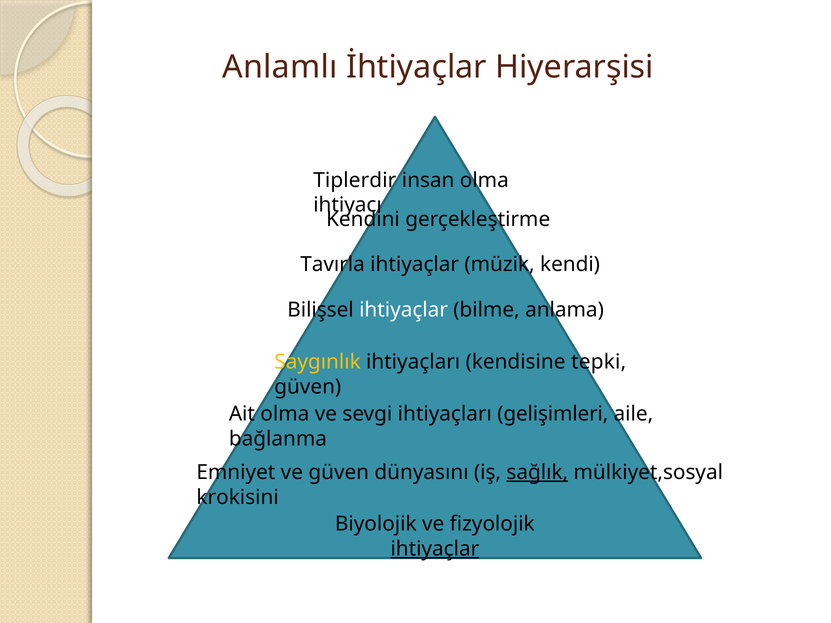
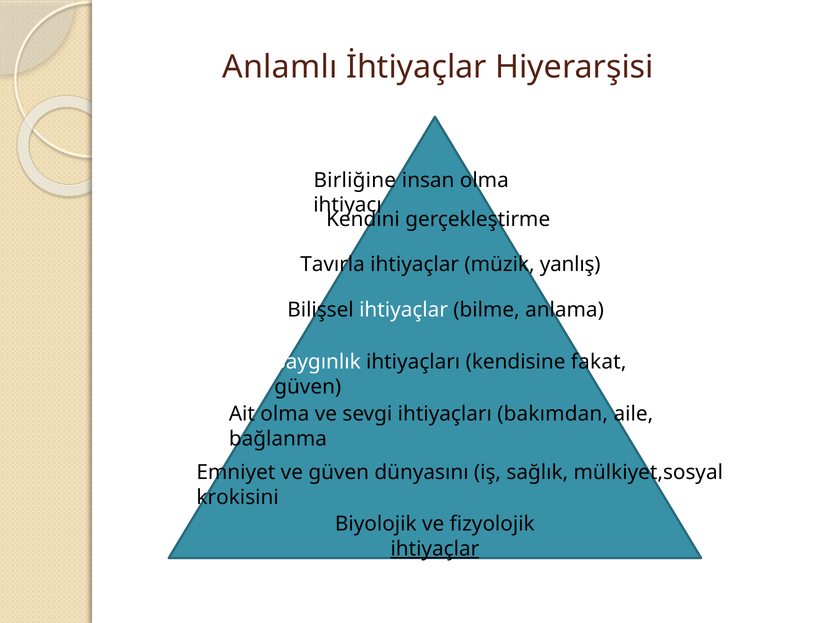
Tiplerdir: Tiplerdir -> Birliğine
kendi: kendi -> yanlış
Saygınlık colour: yellow -> white
tepki: tepki -> fakat
gelişimleri: gelişimleri -> bakımdan
sağlık underline: present -> none
